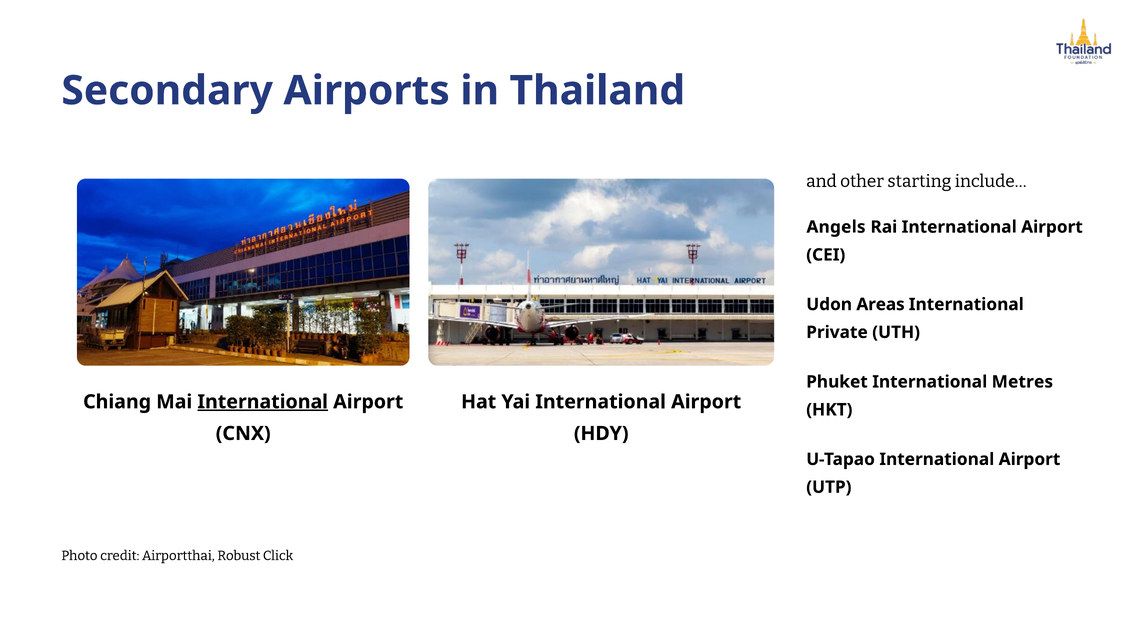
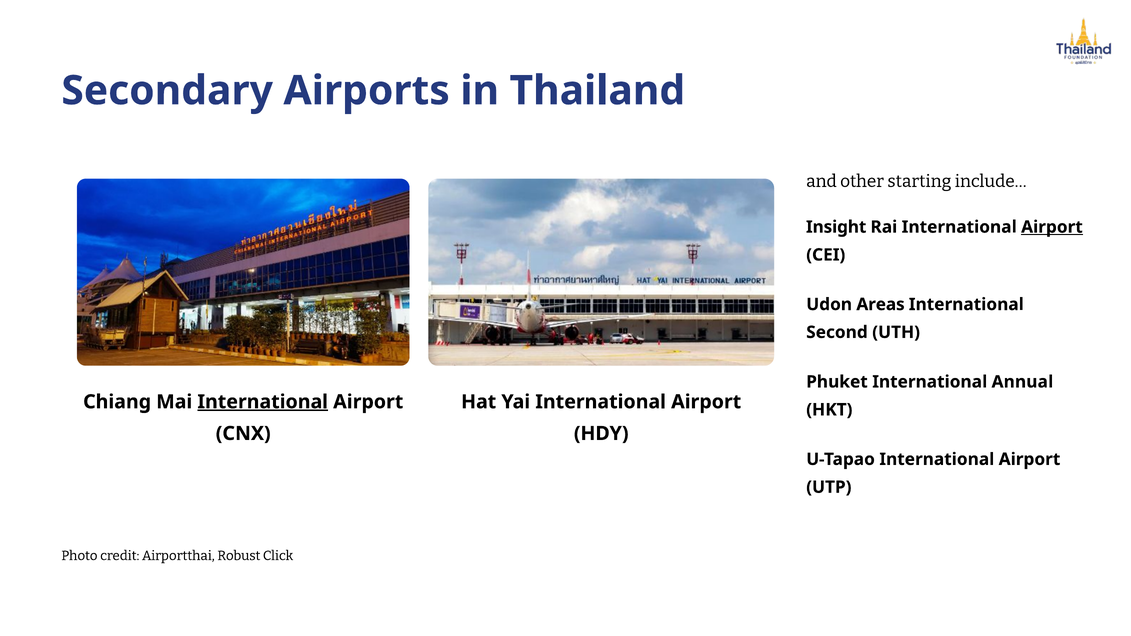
Angels: Angels -> Insight
Airport at (1052, 227) underline: none -> present
Private: Private -> Second
Metres: Metres -> Annual
